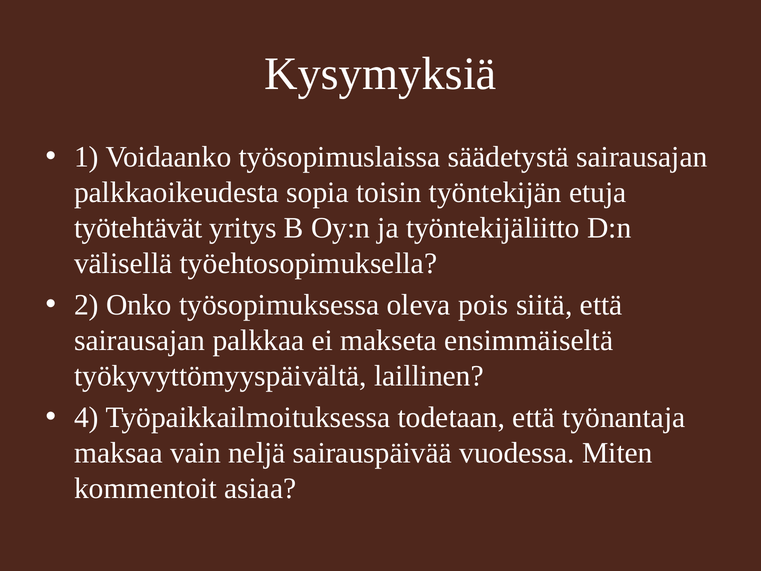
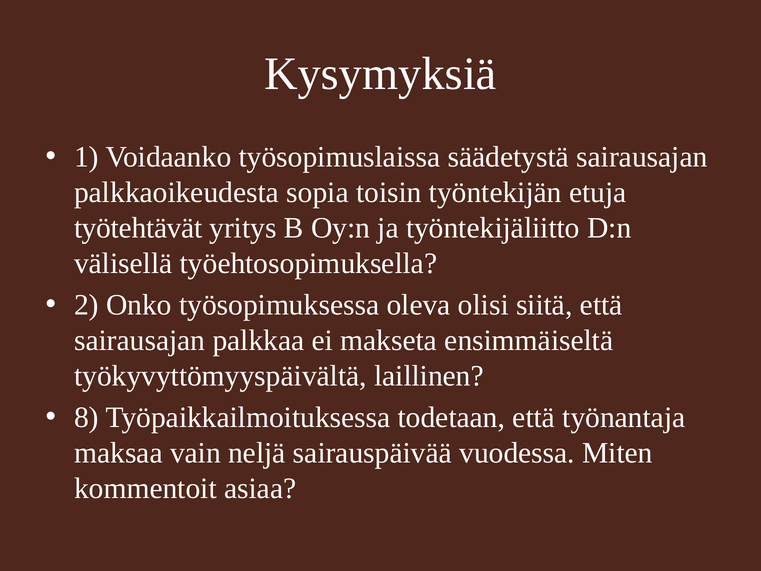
pois: pois -> olisi
4: 4 -> 8
